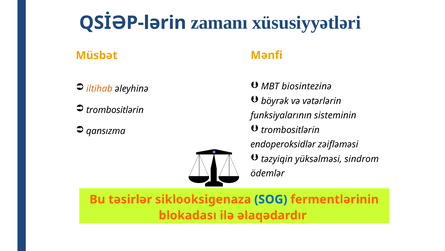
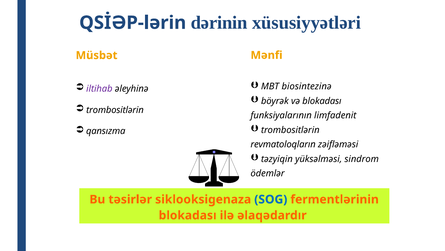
zamanı: zamanı -> dərinin
iltihab colour: orange -> purple
və vətərlərin: vətərlərin -> blokadası
sisteminin: sisteminin -> limfadenit
endoperoksidlər: endoperoksidlər -> revmatoloqların
